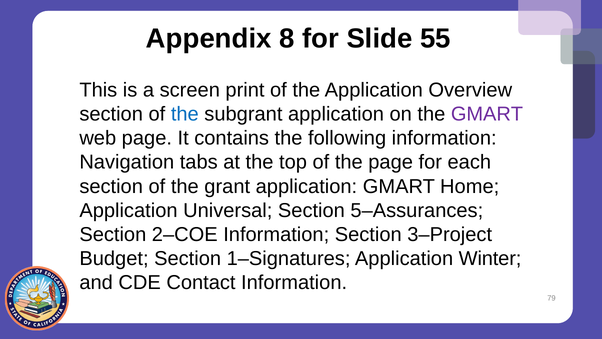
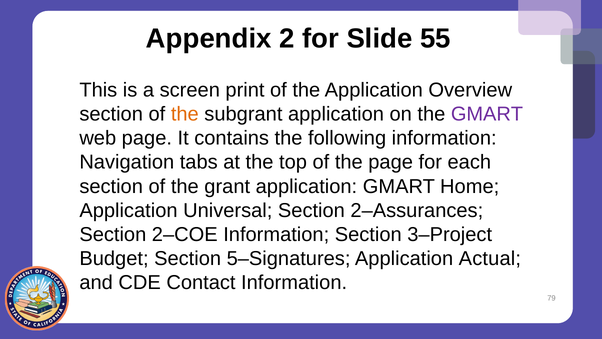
8: 8 -> 2
the at (185, 114) colour: blue -> orange
5‒Assurances: 5‒Assurances -> 2‒Assurances
1‒Signatures: 1‒Signatures -> 5‒Signatures
Winter: Winter -> Actual
